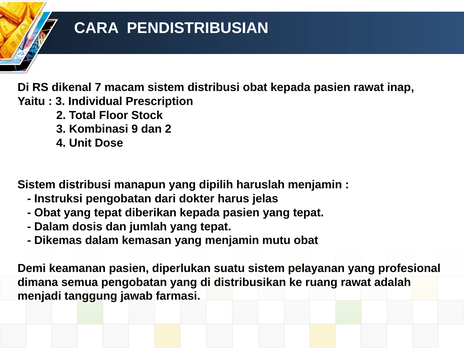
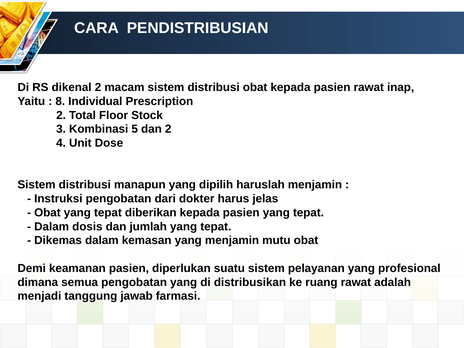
dikenal 7: 7 -> 2
3 at (60, 101): 3 -> 8
9: 9 -> 5
